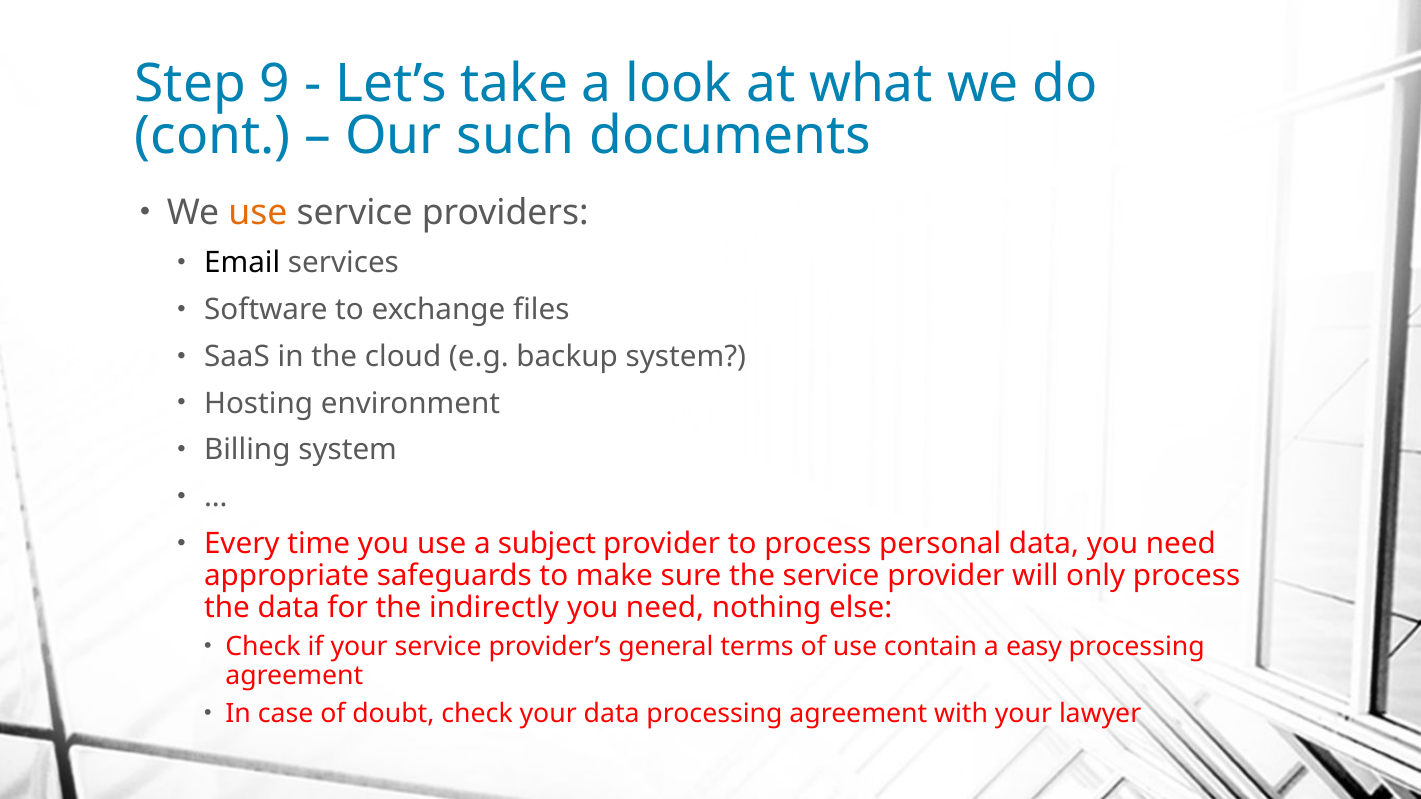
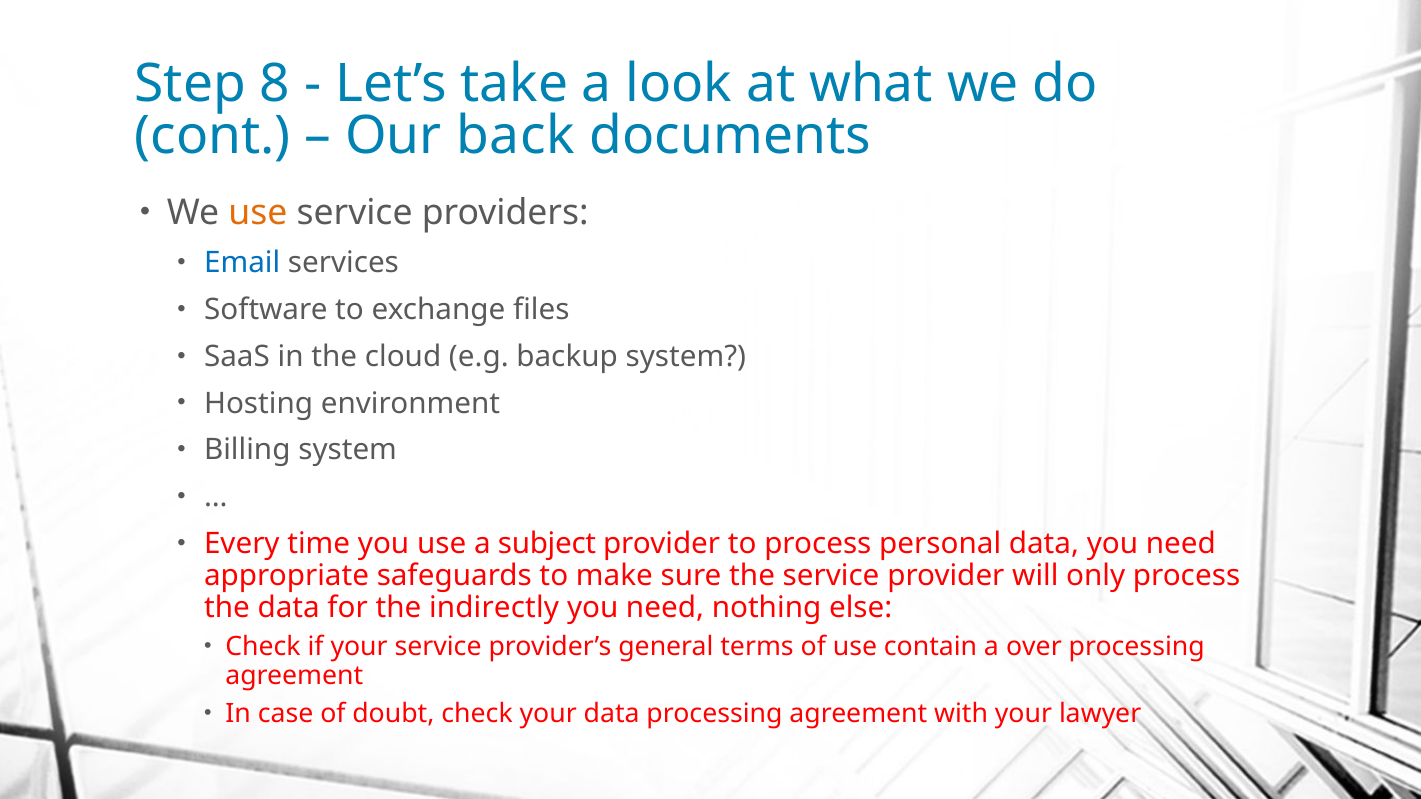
9: 9 -> 8
such: such -> back
Email colour: black -> blue
easy: easy -> over
